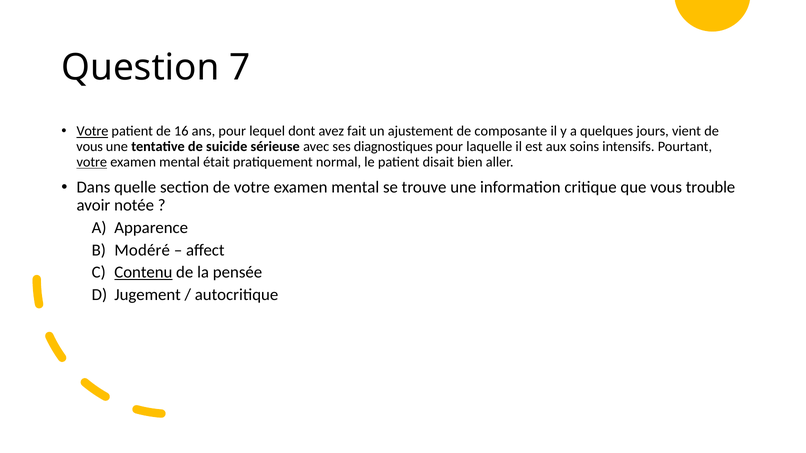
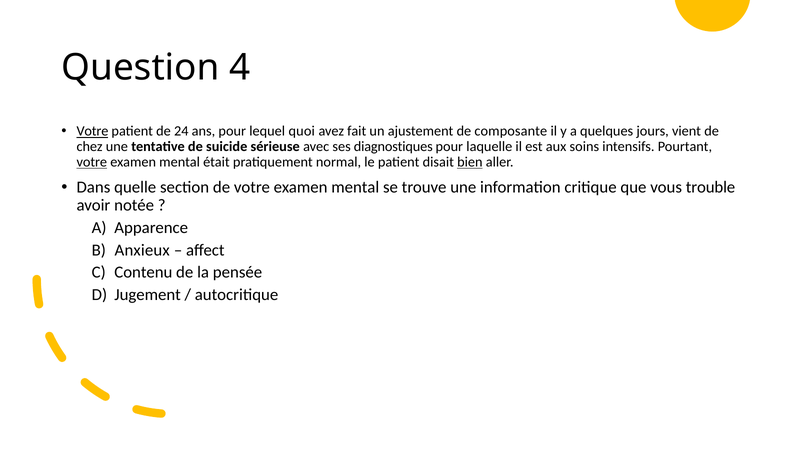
7: 7 -> 4
16: 16 -> 24
dont: dont -> quoi
vous at (90, 147): vous -> chez
bien underline: none -> present
Modéré: Modéré -> Anxieux
Contenu underline: present -> none
